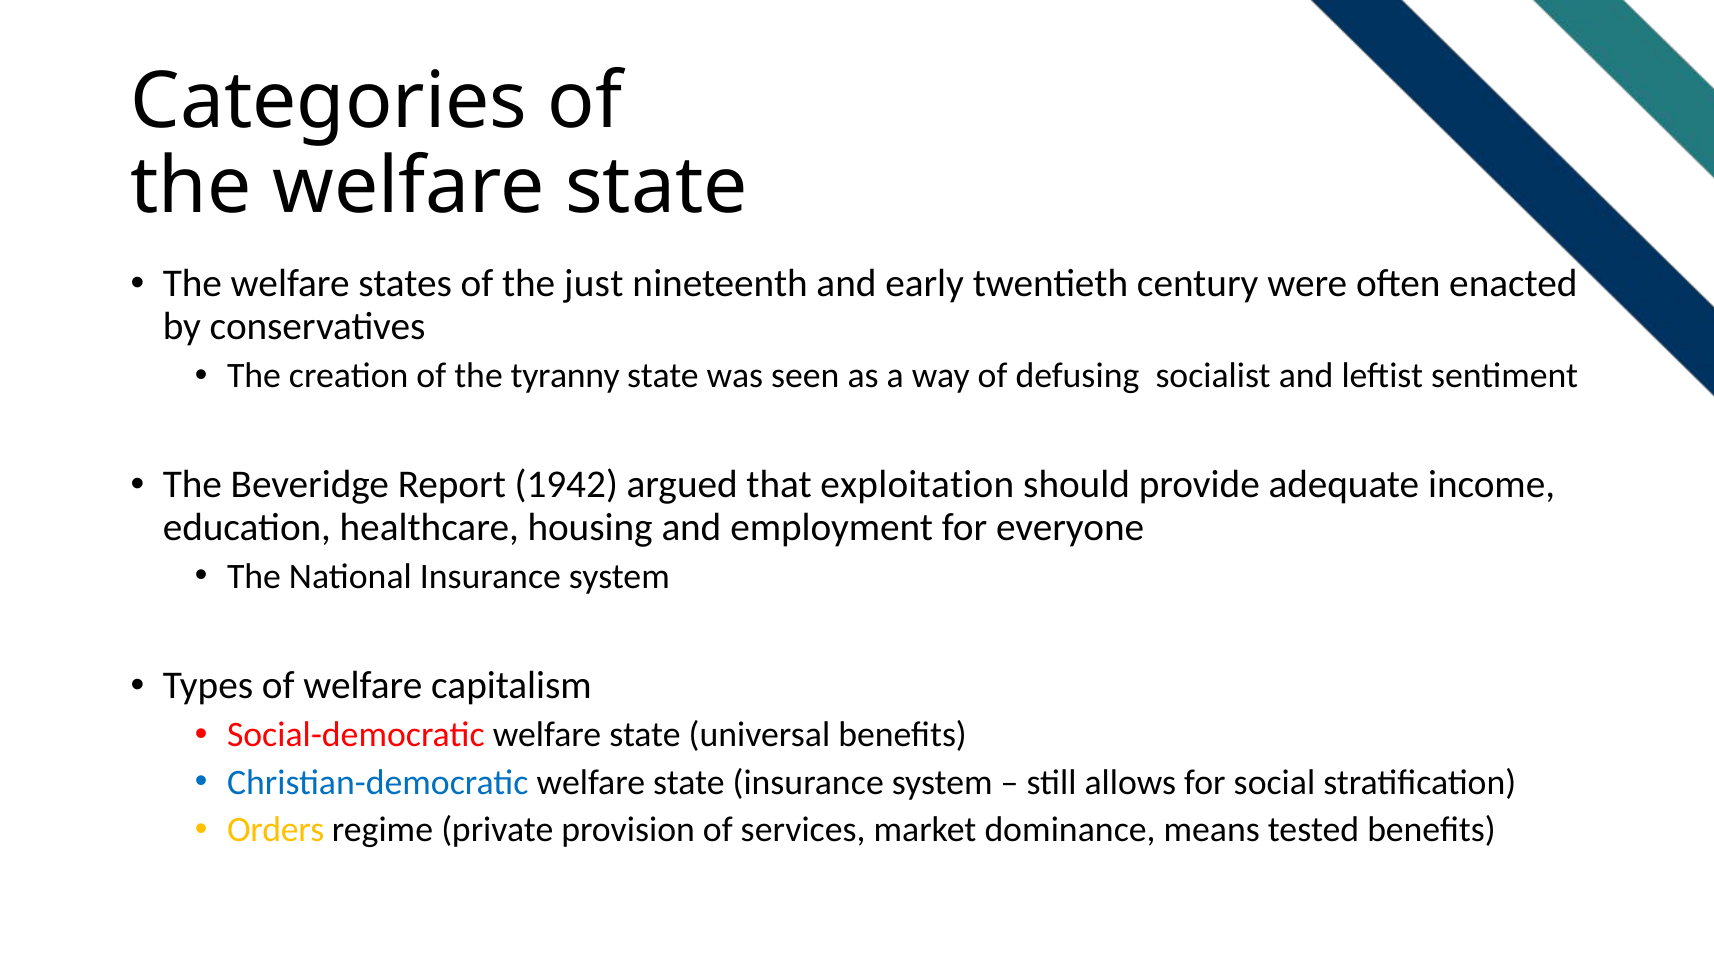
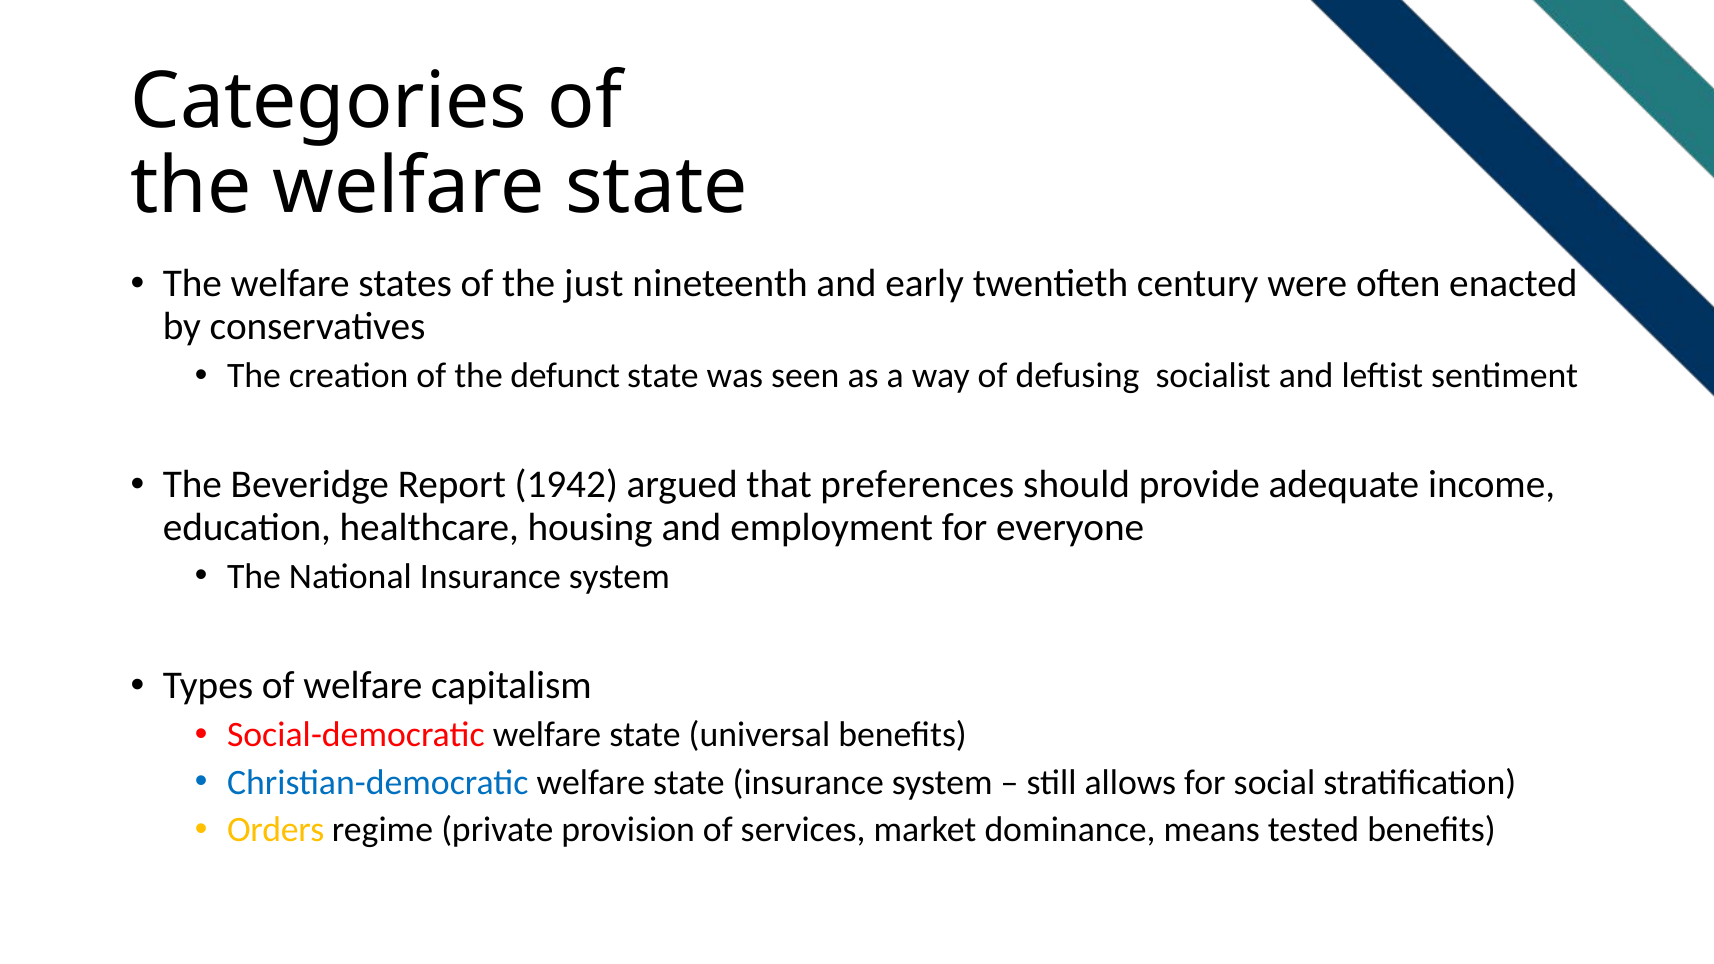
tyranny: tyranny -> defunct
exploitation: exploitation -> preferences
